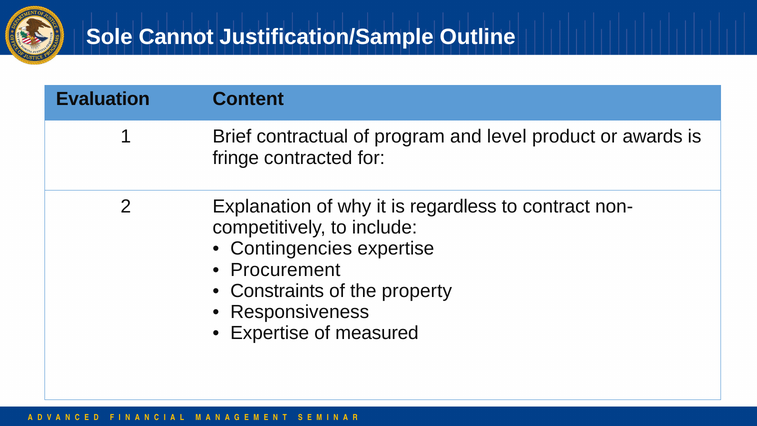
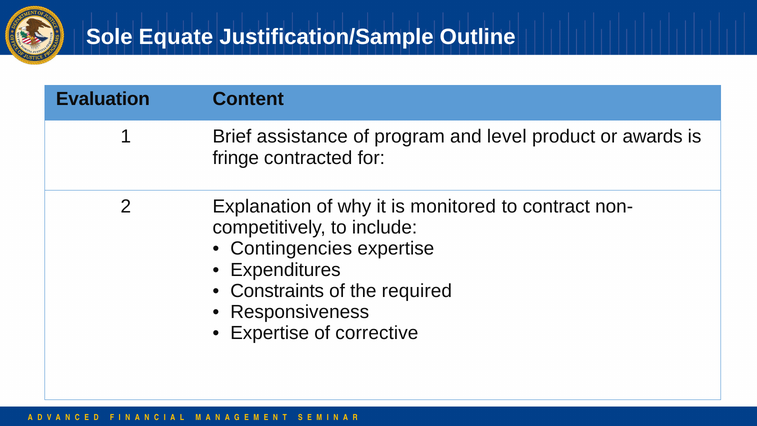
Cannot: Cannot -> Equate
contractual: contractual -> assistance
regardless: regardless -> monitored
Procurement: Procurement -> Expenditures
property: property -> required
measured: measured -> corrective
